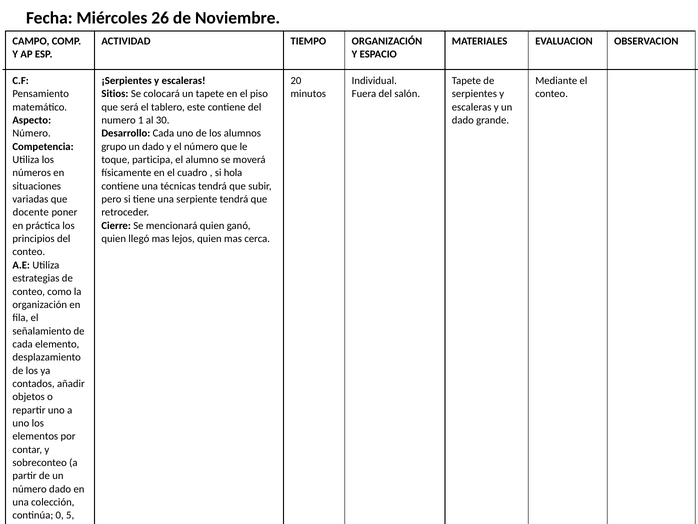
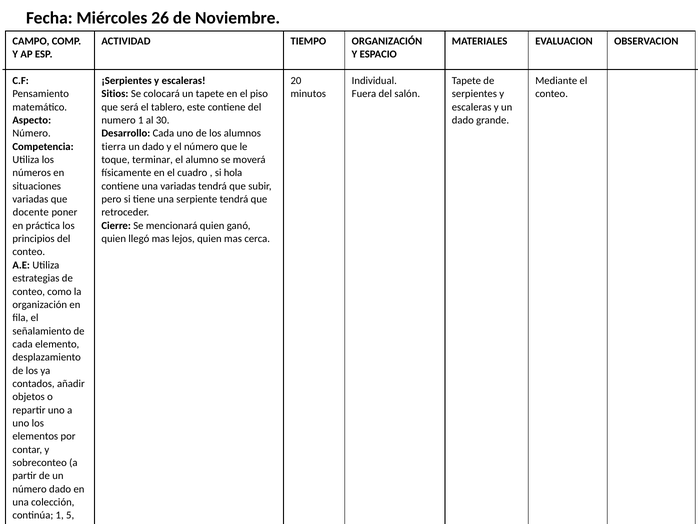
grupo: grupo -> tierra
participa: participa -> terminar
una técnicas: técnicas -> variadas
continúa 0: 0 -> 1
